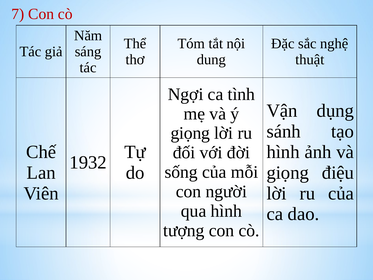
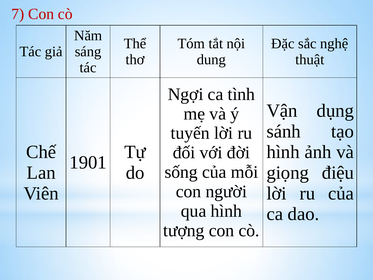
giọng at (190, 133): giọng -> tuyến
1932: 1932 -> 1901
